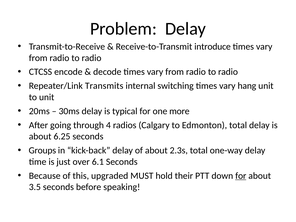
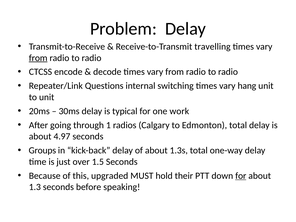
introduce: introduce -> travelling
from at (38, 58) underline: none -> present
Transmits: Transmits -> Questions
more: more -> work
4: 4 -> 1
6.25: 6.25 -> 4.97
2.3s: 2.3s -> 1.3s
6.1: 6.1 -> 1.5
3.5: 3.5 -> 1.3
